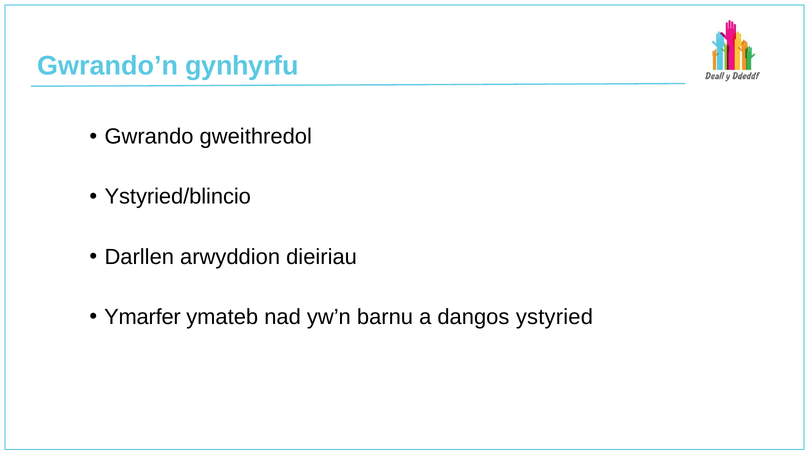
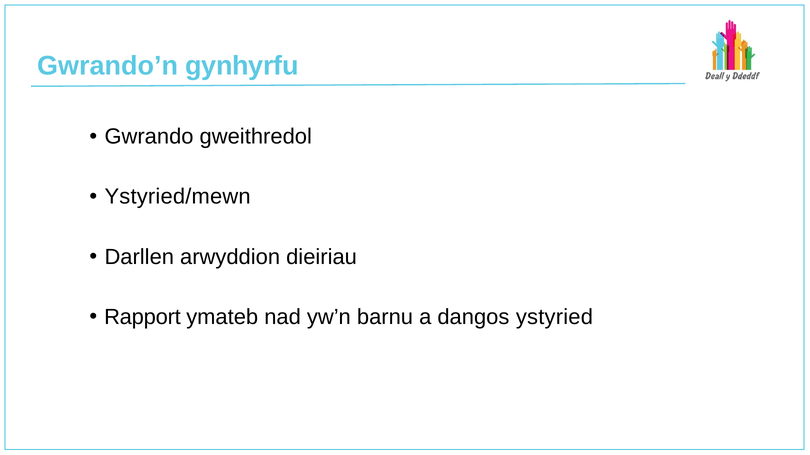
Ystyried/blincio: Ystyried/blincio -> Ystyried/mewn
Ymarfer: Ymarfer -> Rapport
